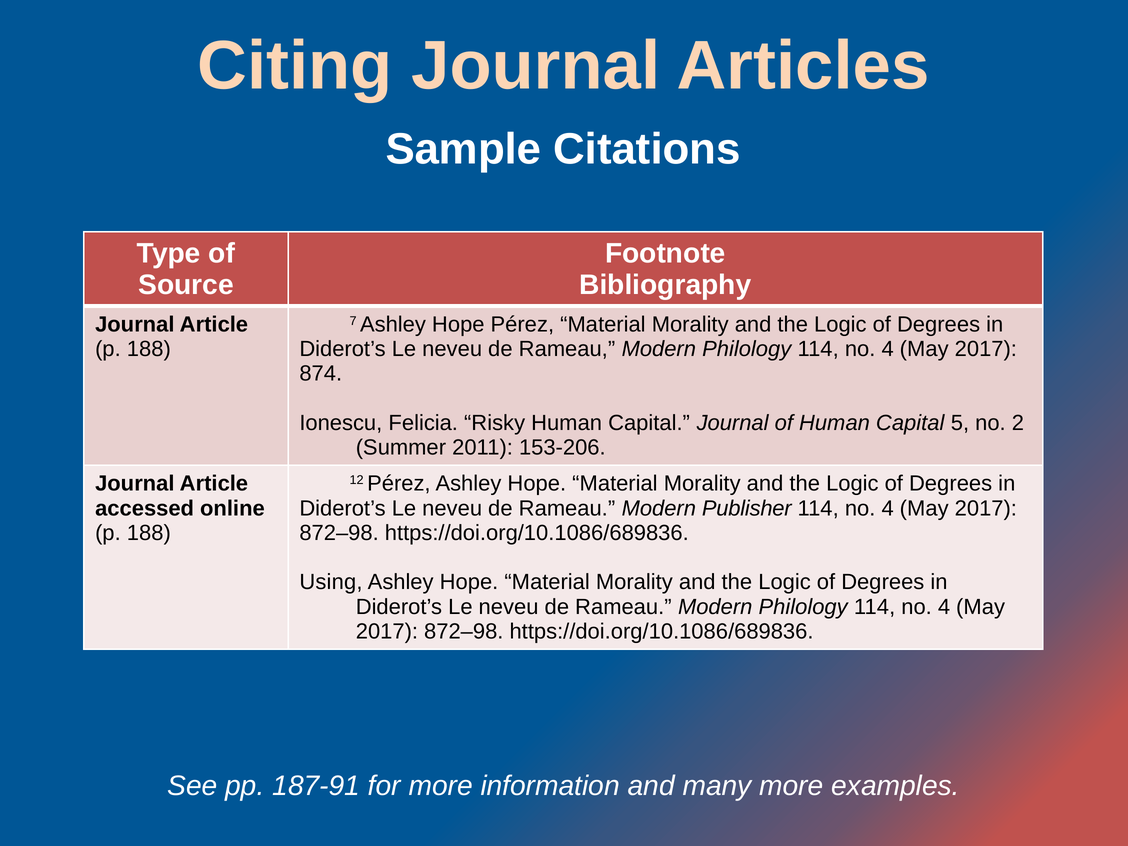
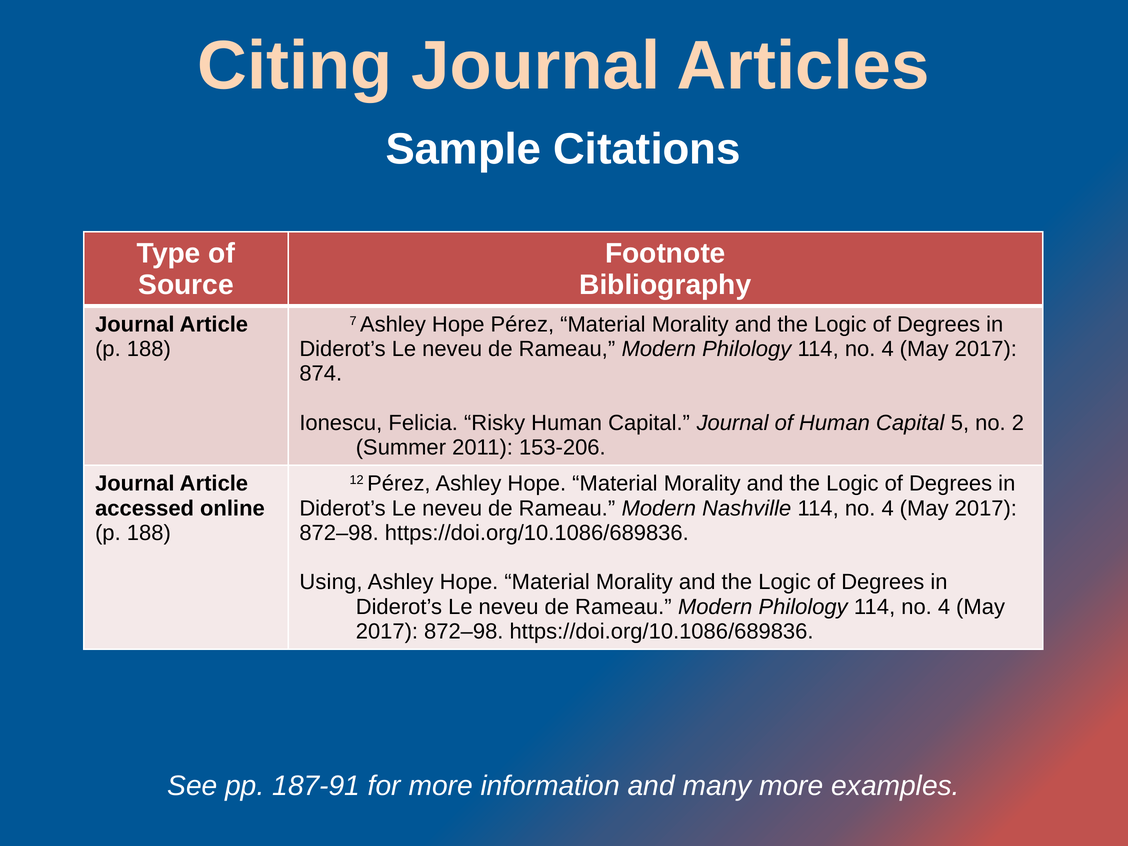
Publisher: Publisher -> Nashville
